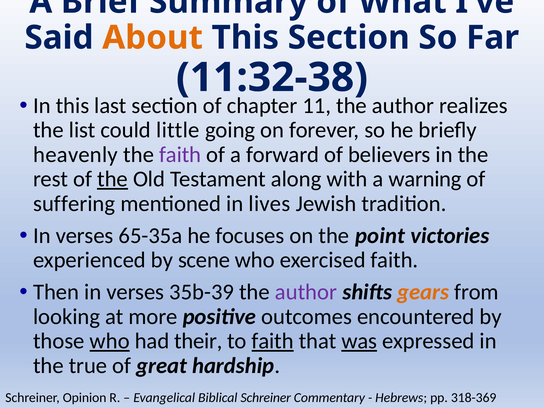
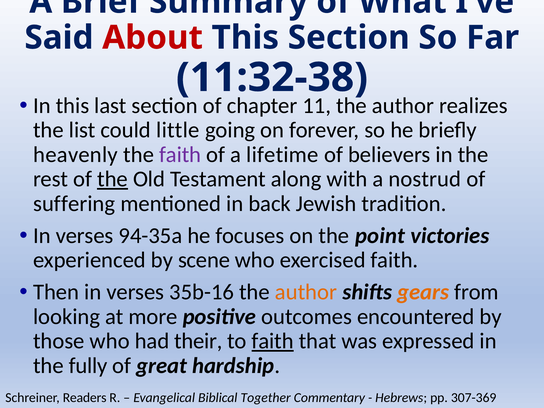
About colour: orange -> red
forward: forward -> lifetime
warning: warning -> nostrud
lives: lives -> back
65-35a: 65-35a -> 94-35a
35b-39: 35b-39 -> 35b-16
author at (306, 292) colour: purple -> orange
who at (110, 341) underline: present -> none
was underline: present -> none
true: true -> fully
Opinion: Opinion -> Readers
Biblical Schreiner: Schreiner -> Together
318-369: 318-369 -> 307-369
